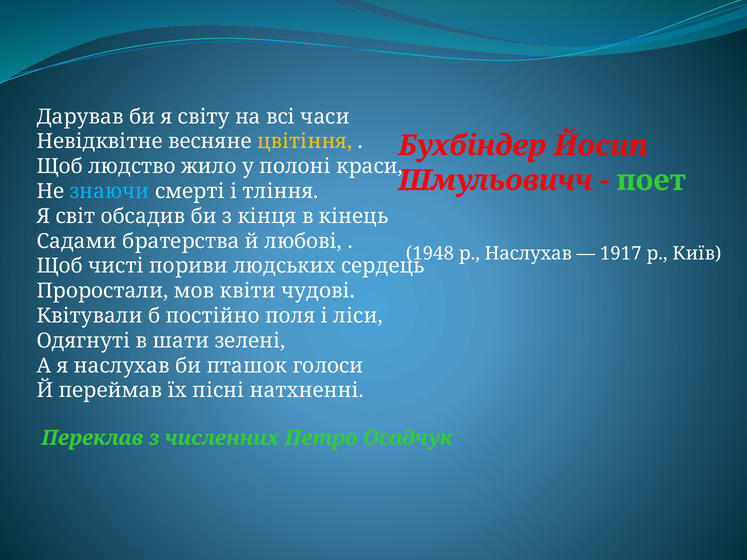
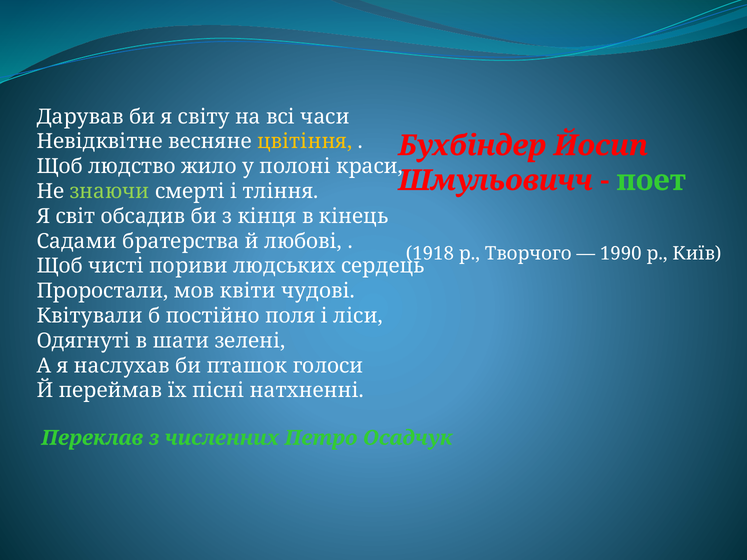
знаючи colour: light blue -> light green
1948: 1948 -> 1918
р Наслухав: Наслухав -> Творчого
1917: 1917 -> 1990
